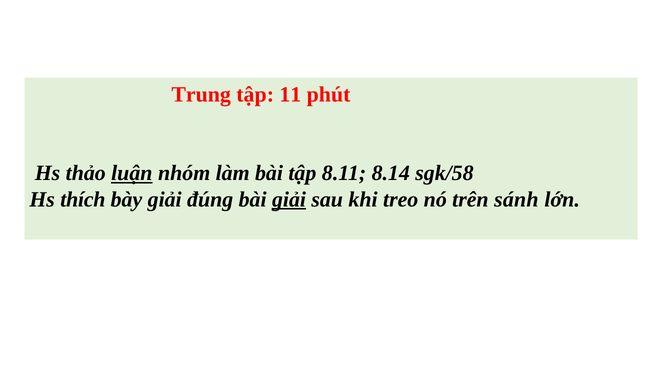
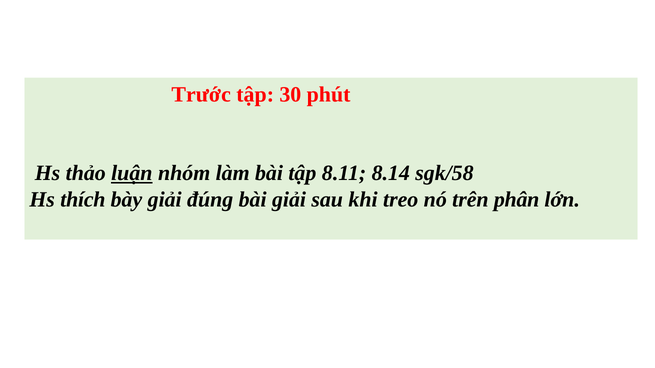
Trung: Trung -> Trước
11: 11 -> 30
giải at (289, 200) underline: present -> none
sánh: sánh -> phân
